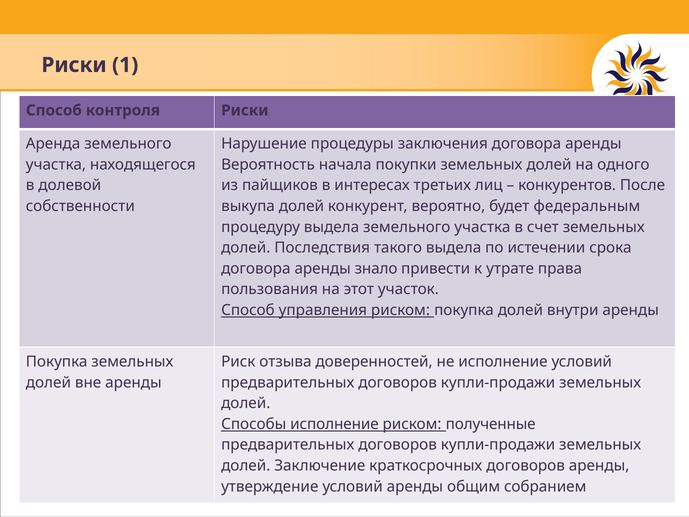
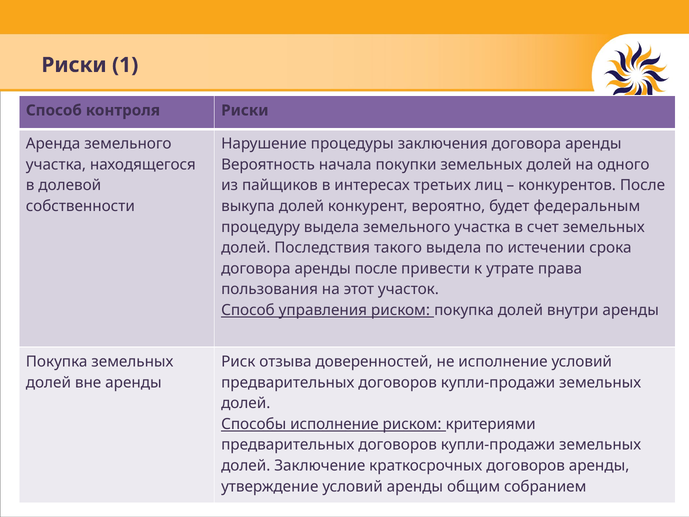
аренды знало: знало -> после
полученные: полученные -> критериями
